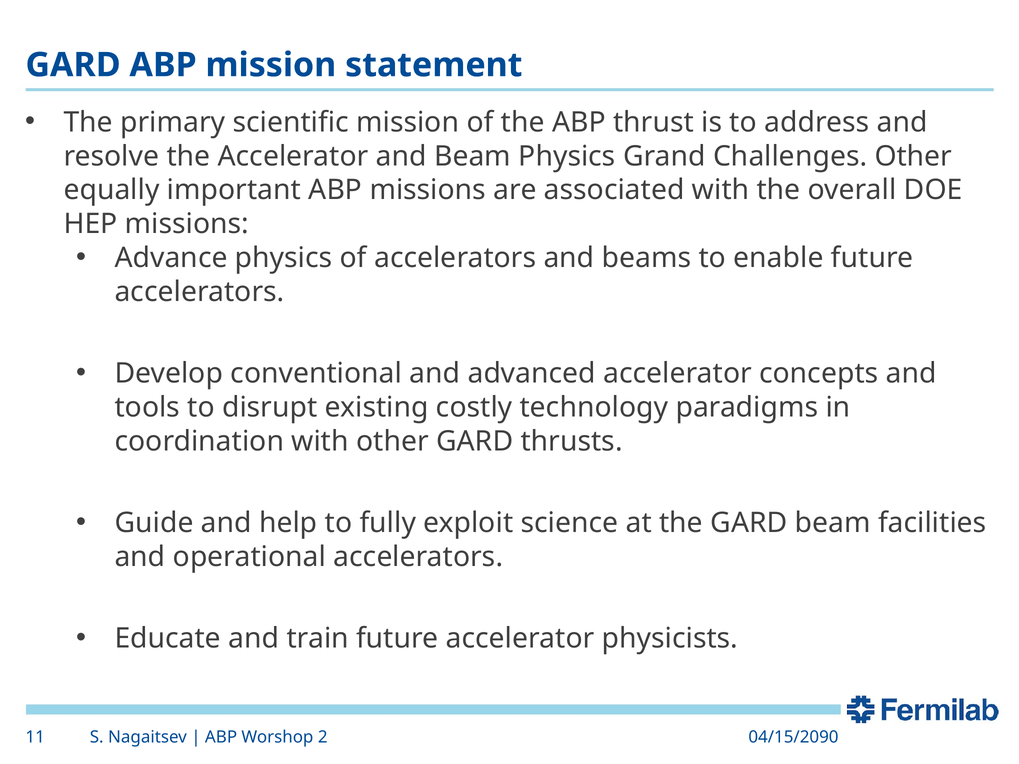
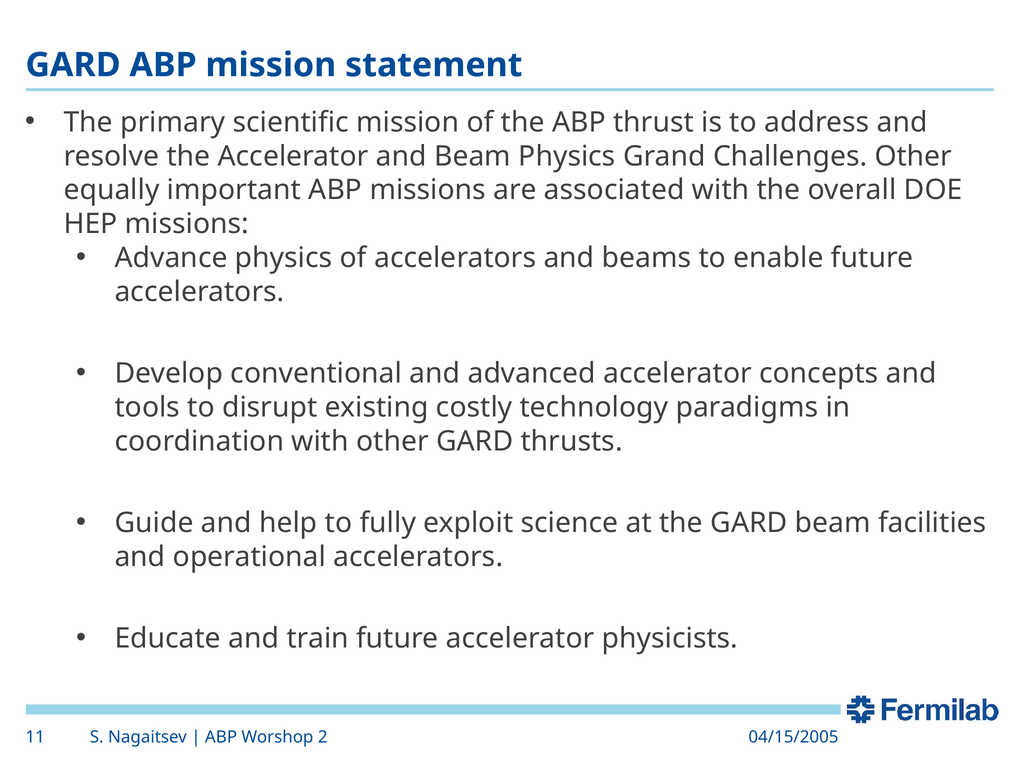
04/15/2090: 04/15/2090 -> 04/15/2005
